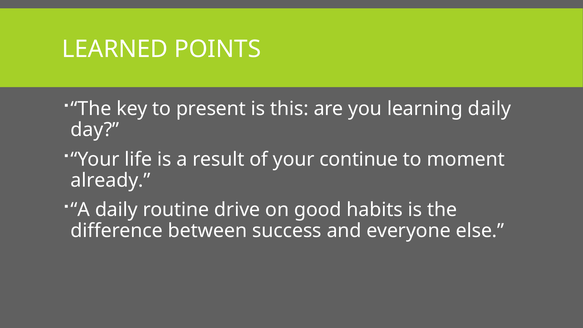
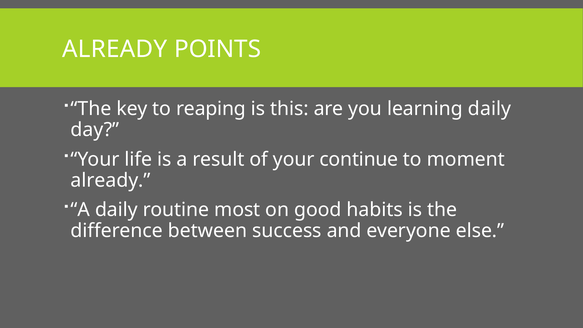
LEARNED at (115, 49): LEARNED -> ALREADY
present: present -> reaping
drive: drive -> most
